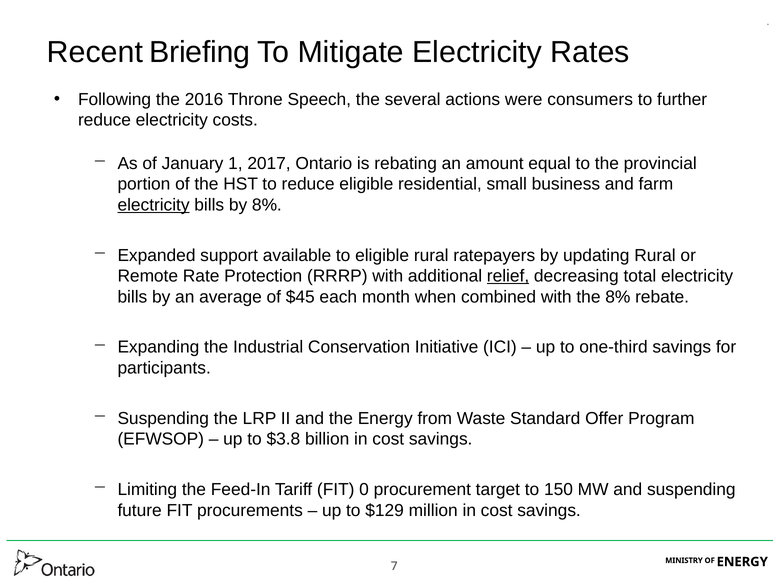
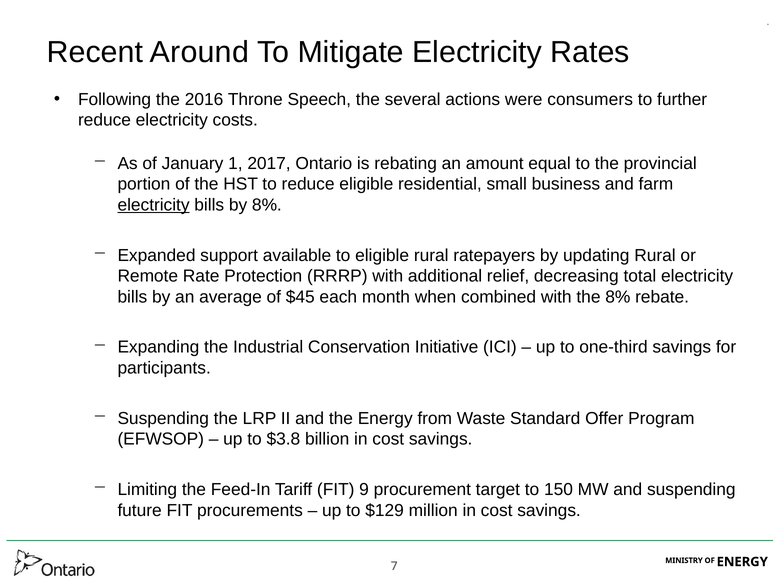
Briefing: Briefing -> Around
relief underline: present -> none
0: 0 -> 9
